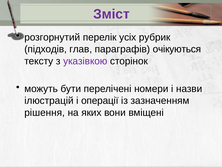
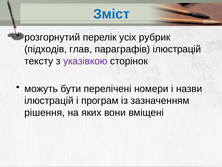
Зміст colour: purple -> blue
параграфів очікуються: очікуються -> ілюстрацій
операції: операції -> програм
